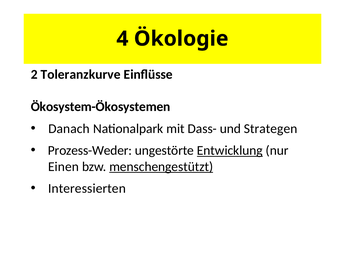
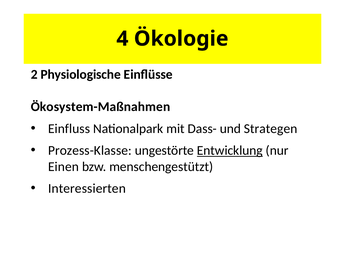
Toleranzkurve: Toleranzkurve -> Physiologische
Ökosystem-Ökosystemen: Ökosystem-Ökosystemen -> Ökosystem-Maßnahmen
Danach: Danach -> Einfluss
Prozess-Weder: Prozess-Weder -> Prozess-Klasse
menschengestützt underline: present -> none
